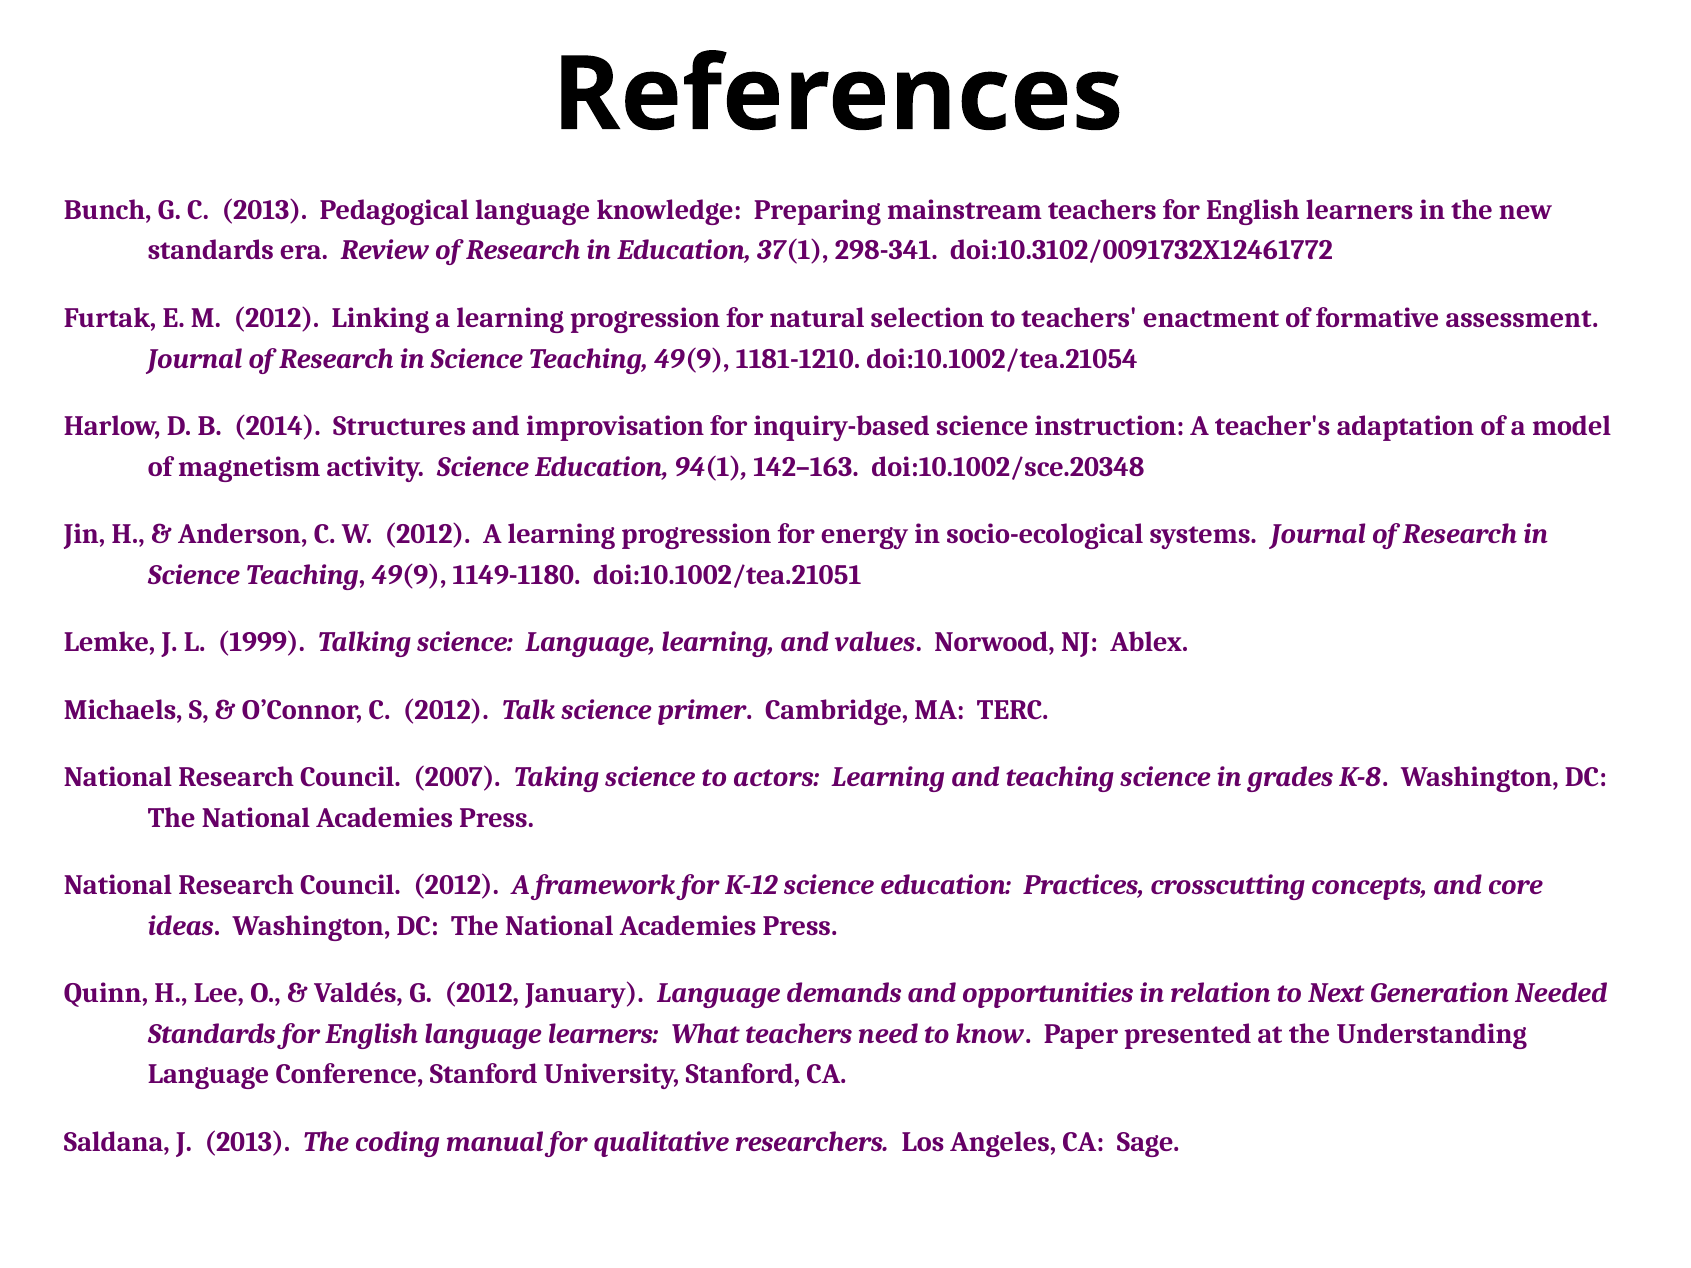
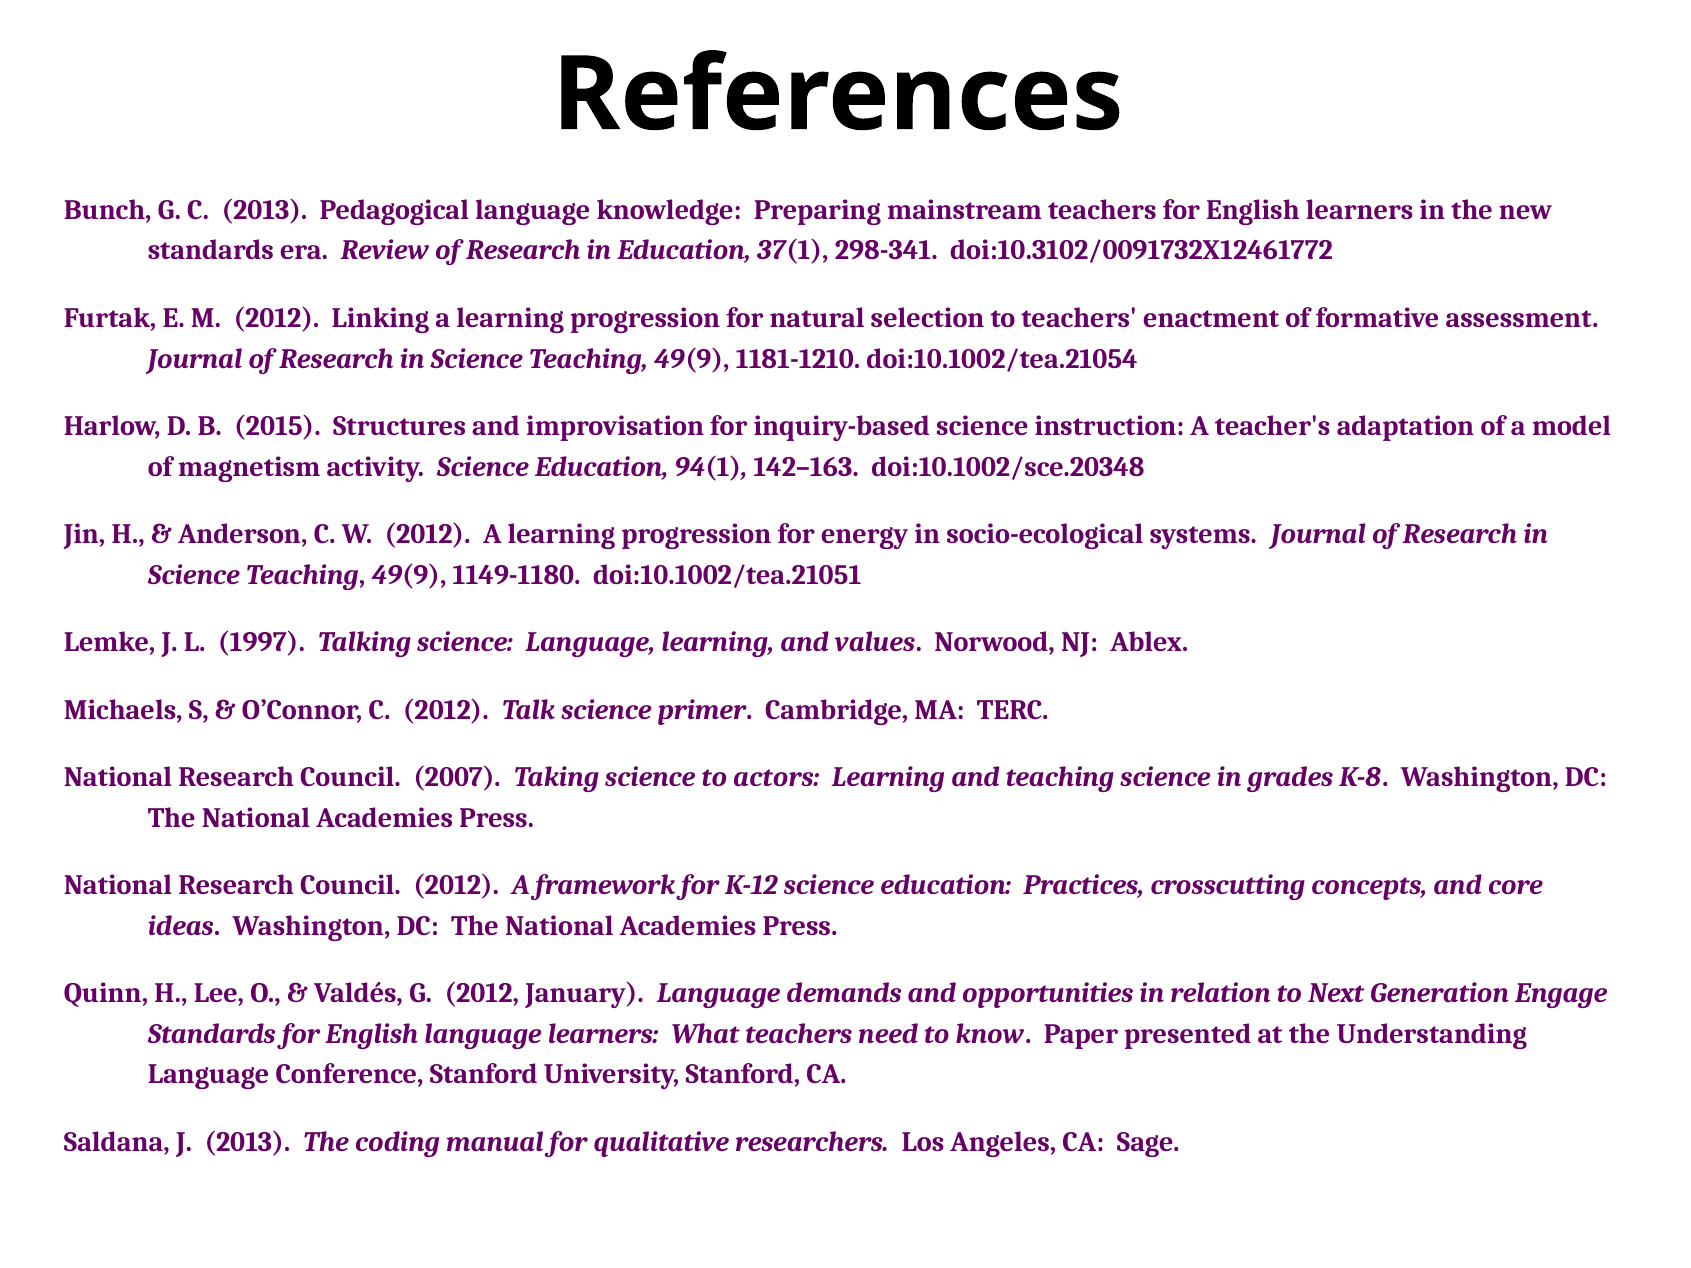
2014: 2014 -> 2015
1999: 1999 -> 1997
Needed: Needed -> Engage
